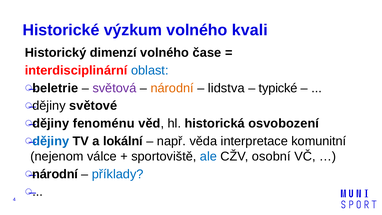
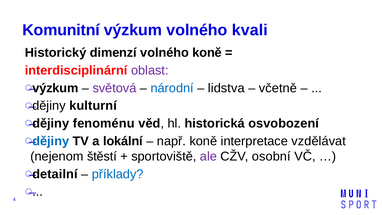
Historické: Historické -> Komunitní
volného čase: čase -> koně
oblast colour: blue -> purple
beletrie at (55, 88): beletrie -> výzkum
národní at (172, 88) colour: orange -> blue
typické: typické -> včetně
světové: světové -> kulturní
např věda: věda -> koně
komunitní: komunitní -> vzdělávat
válce: válce -> štěstí
ale colour: blue -> purple
národní at (55, 174): národní -> detailní
